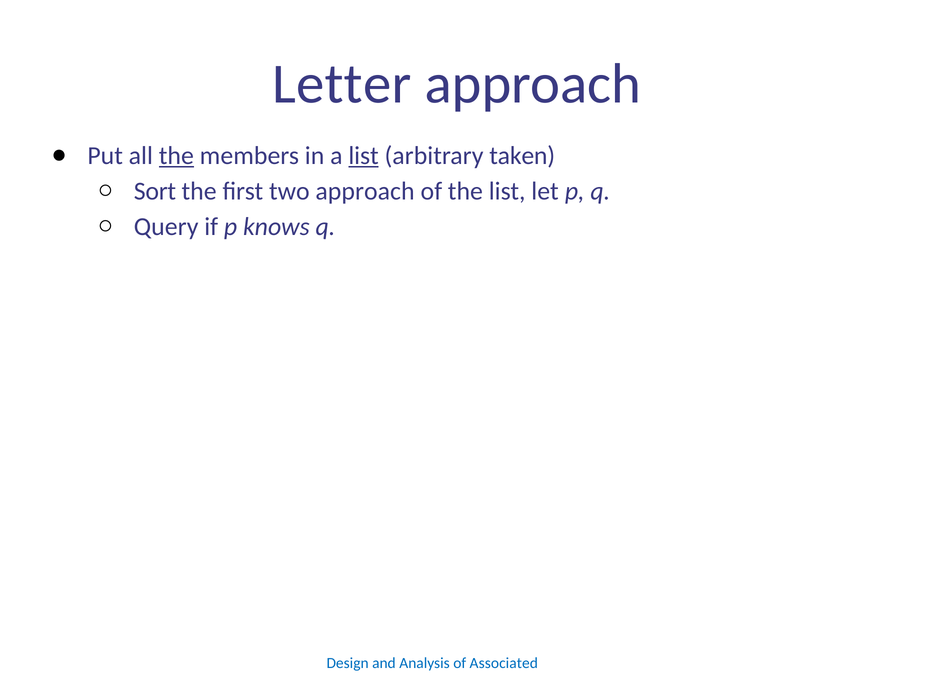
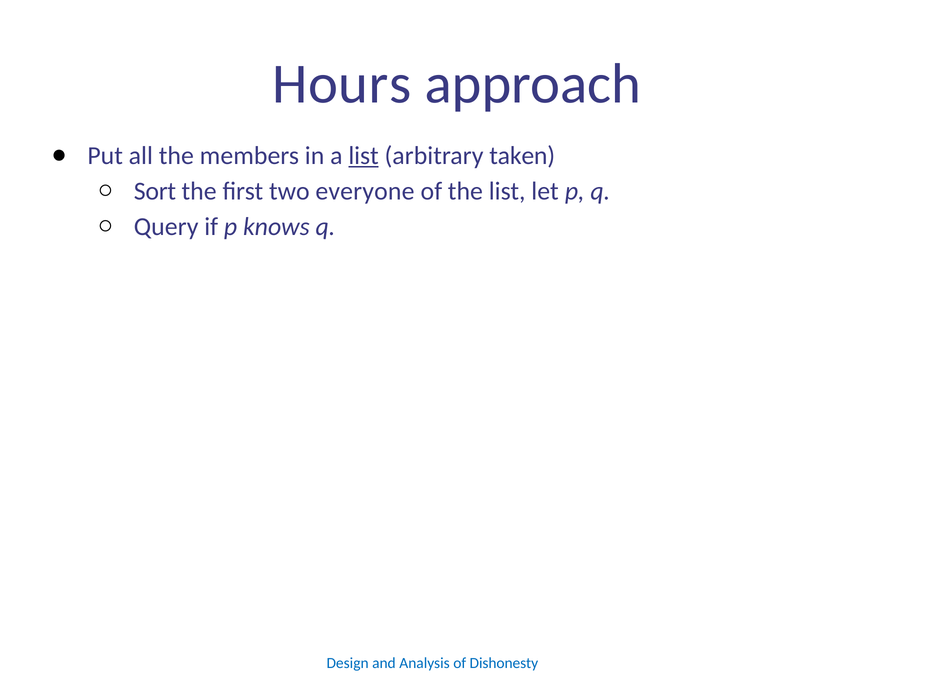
Letter: Letter -> Hours
the at (176, 156) underline: present -> none
two approach: approach -> everyone
Associated: Associated -> Dishonesty
